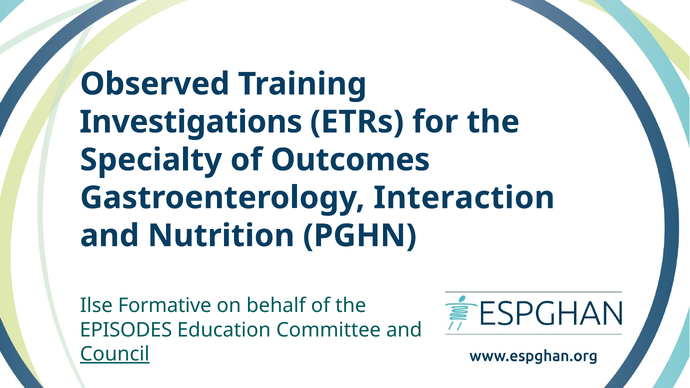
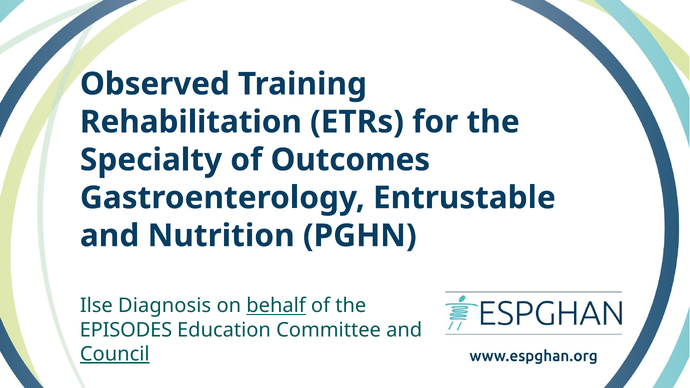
Investigations: Investigations -> Rehabilitation
Interaction: Interaction -> Entrustable
Formative: Formative -> Diagnosis
behalf underline: none -> present
